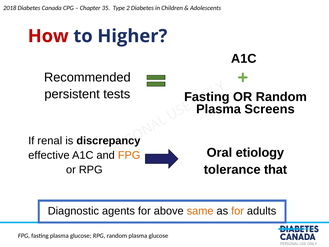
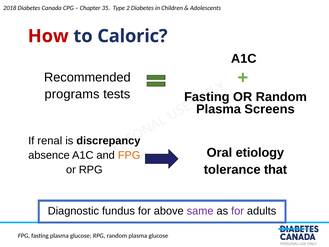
Higher: Higher -> Caloric
persistent: persistent -> programs
effective: effective -> absence
agents: agents -> fundus
same colour: orange -> purple
for at (238, 211) colour: orange -> purple
